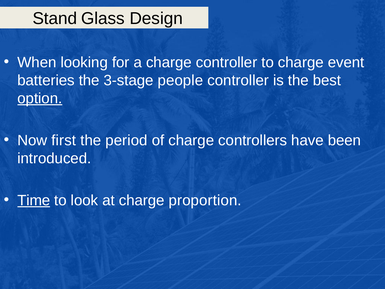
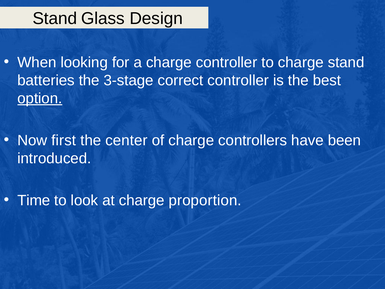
charge event: event -> stand
people: people -> correct
period: period -> center
Time underline: present -> none
